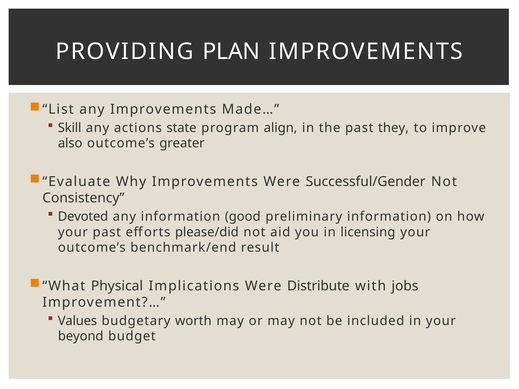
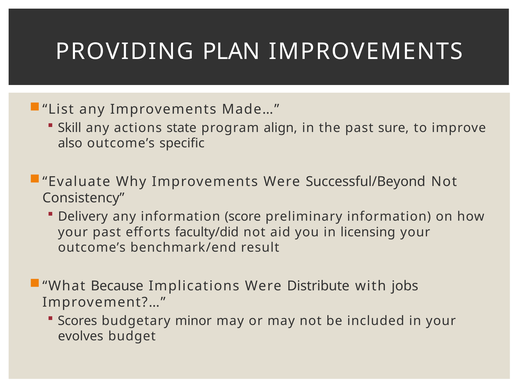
they: they -> sure
greater: greater -> specific
Successful/Gender: Successful/Gender -> Successful/Beyond
Devoted: Devoted -> Delivery
good: good -> score
please/did: please/did -> faculty/did
Physical: Physical -> Because
Values: Values -> Scores
worth: worth -> minor
beyond: beyond -> evolves
